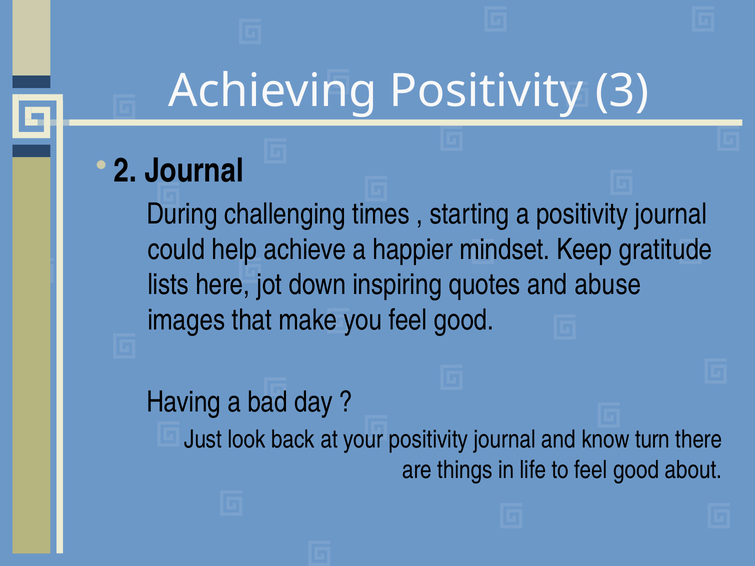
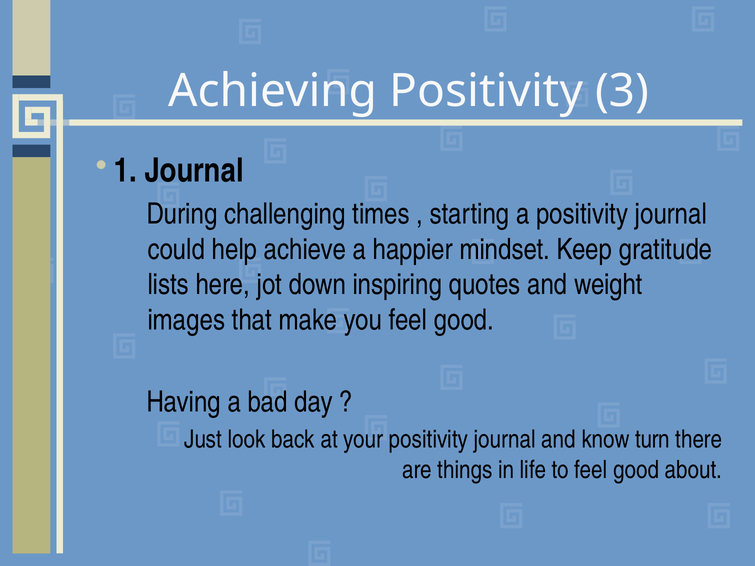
2: 2 -> 1
abuse: abuse -> weight
